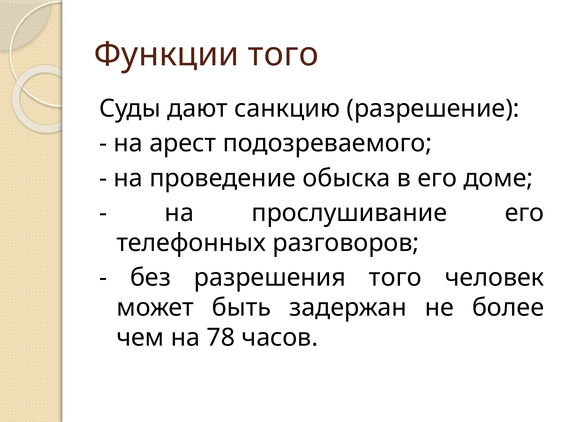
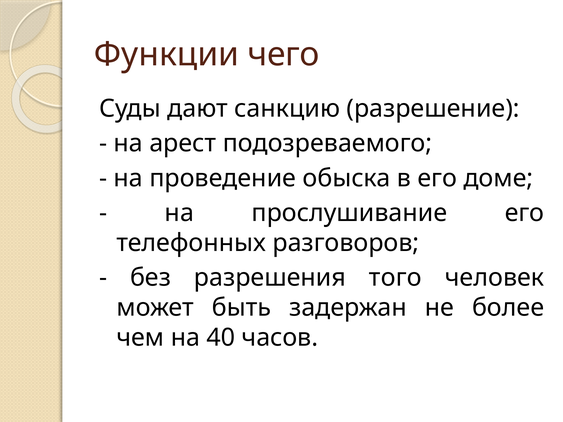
Функции того: того -> чего
78: 78 -> 40
